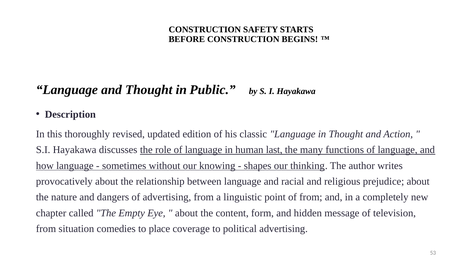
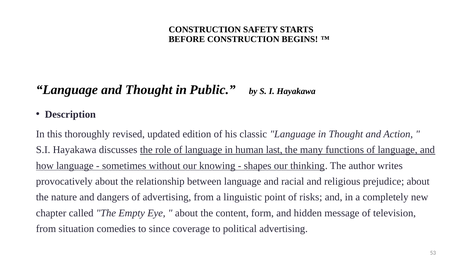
of from: from -> risks
place: place -> since
